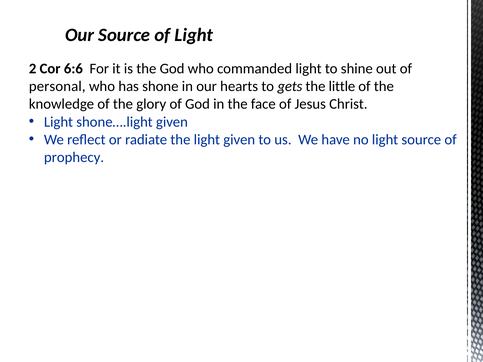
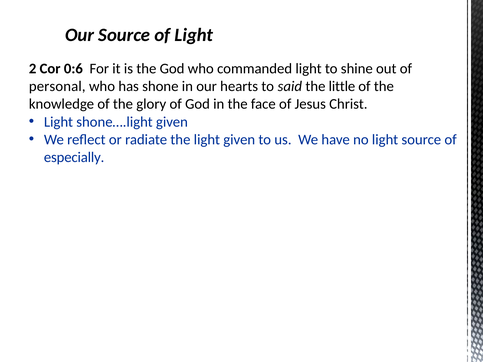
6:6: 6:6 -> 0:6
gets: gets -> said
prophecy: prophecy -> especially
